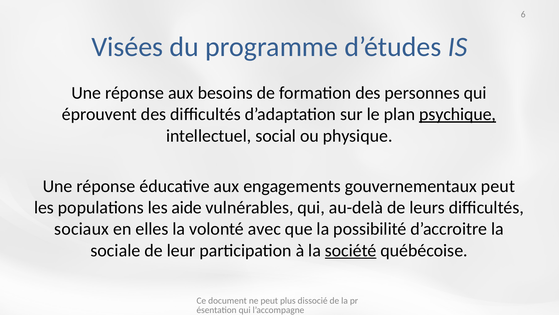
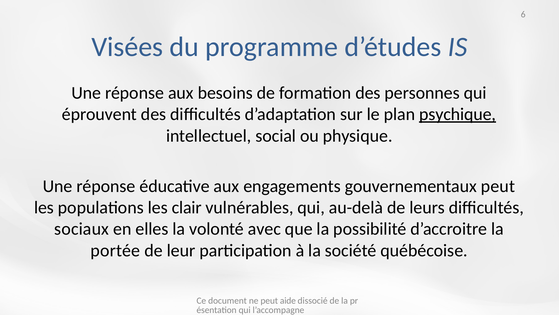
aide: aide -> clair
sociale: sociale -> portée
société underline: present -> none
plus: plus -> aide
